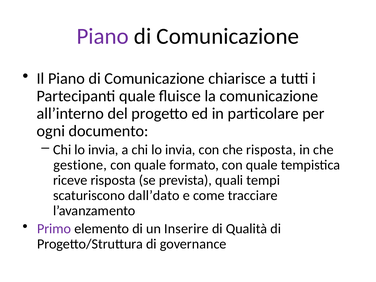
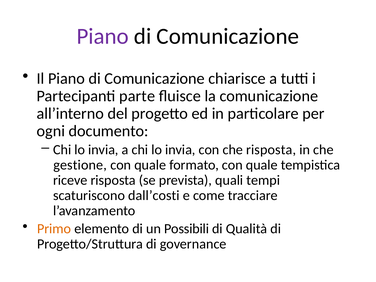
Partecipanti quale: quale -> parte
dall’dato: dall’dato -> dall’costi
Primo colour: purple -> orange
Inserire: Inserire -> Possibili
